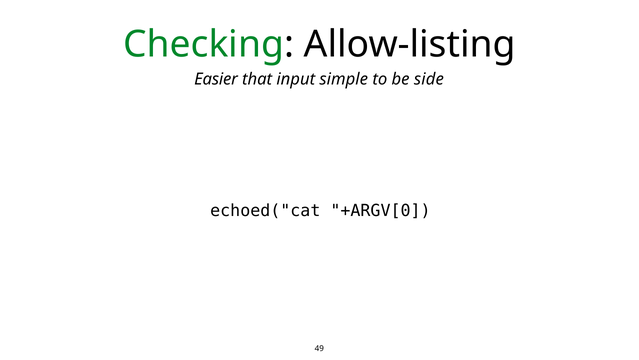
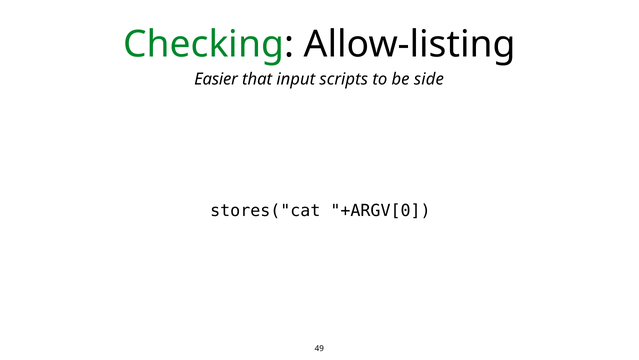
simple: simple -> scripts
echoed("cat: echoed("cat -> stores("cat
